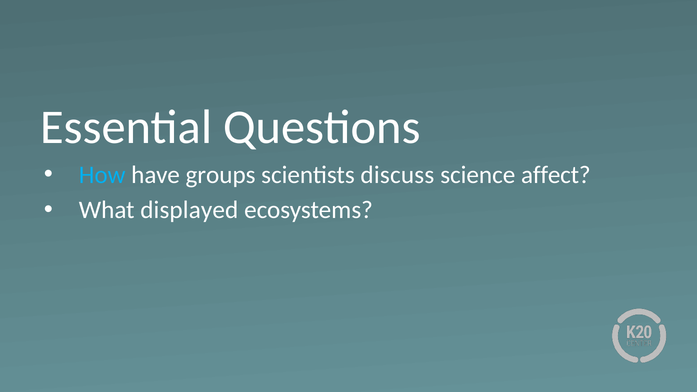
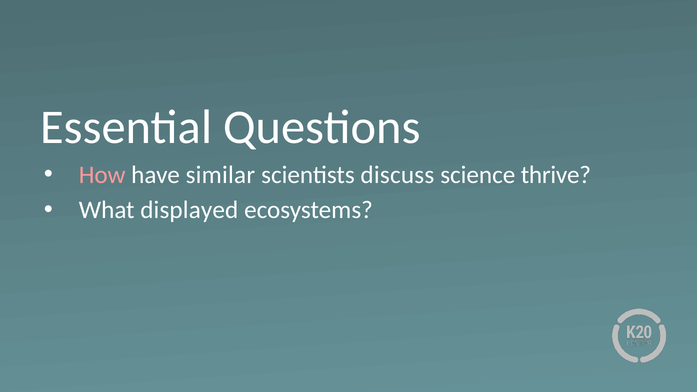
How colour: light blue -> pink
groups: groups -> similar
affect: affect -> thrive
